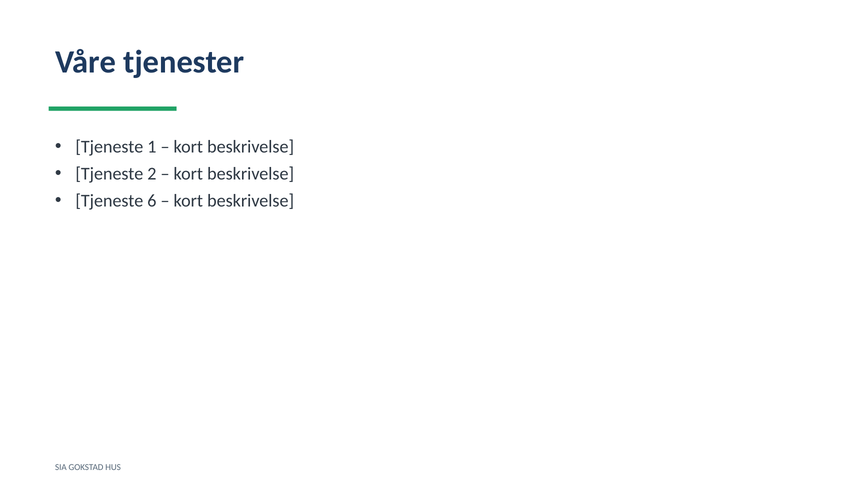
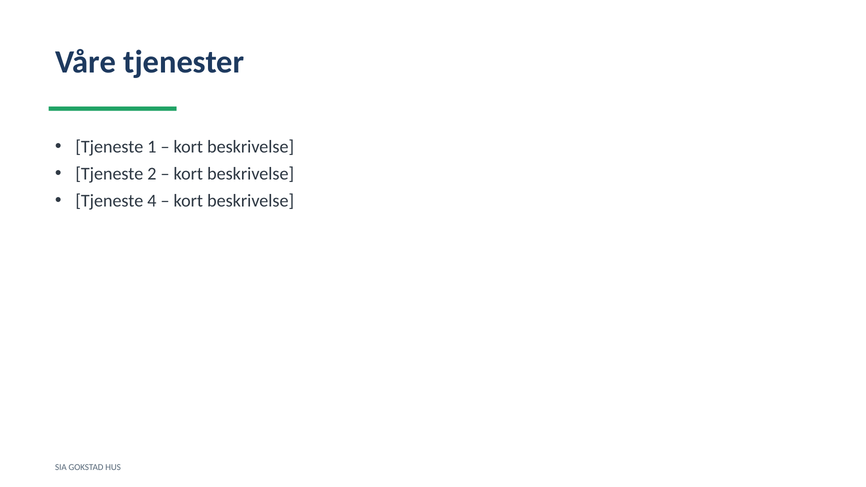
6: 6 -> 4
